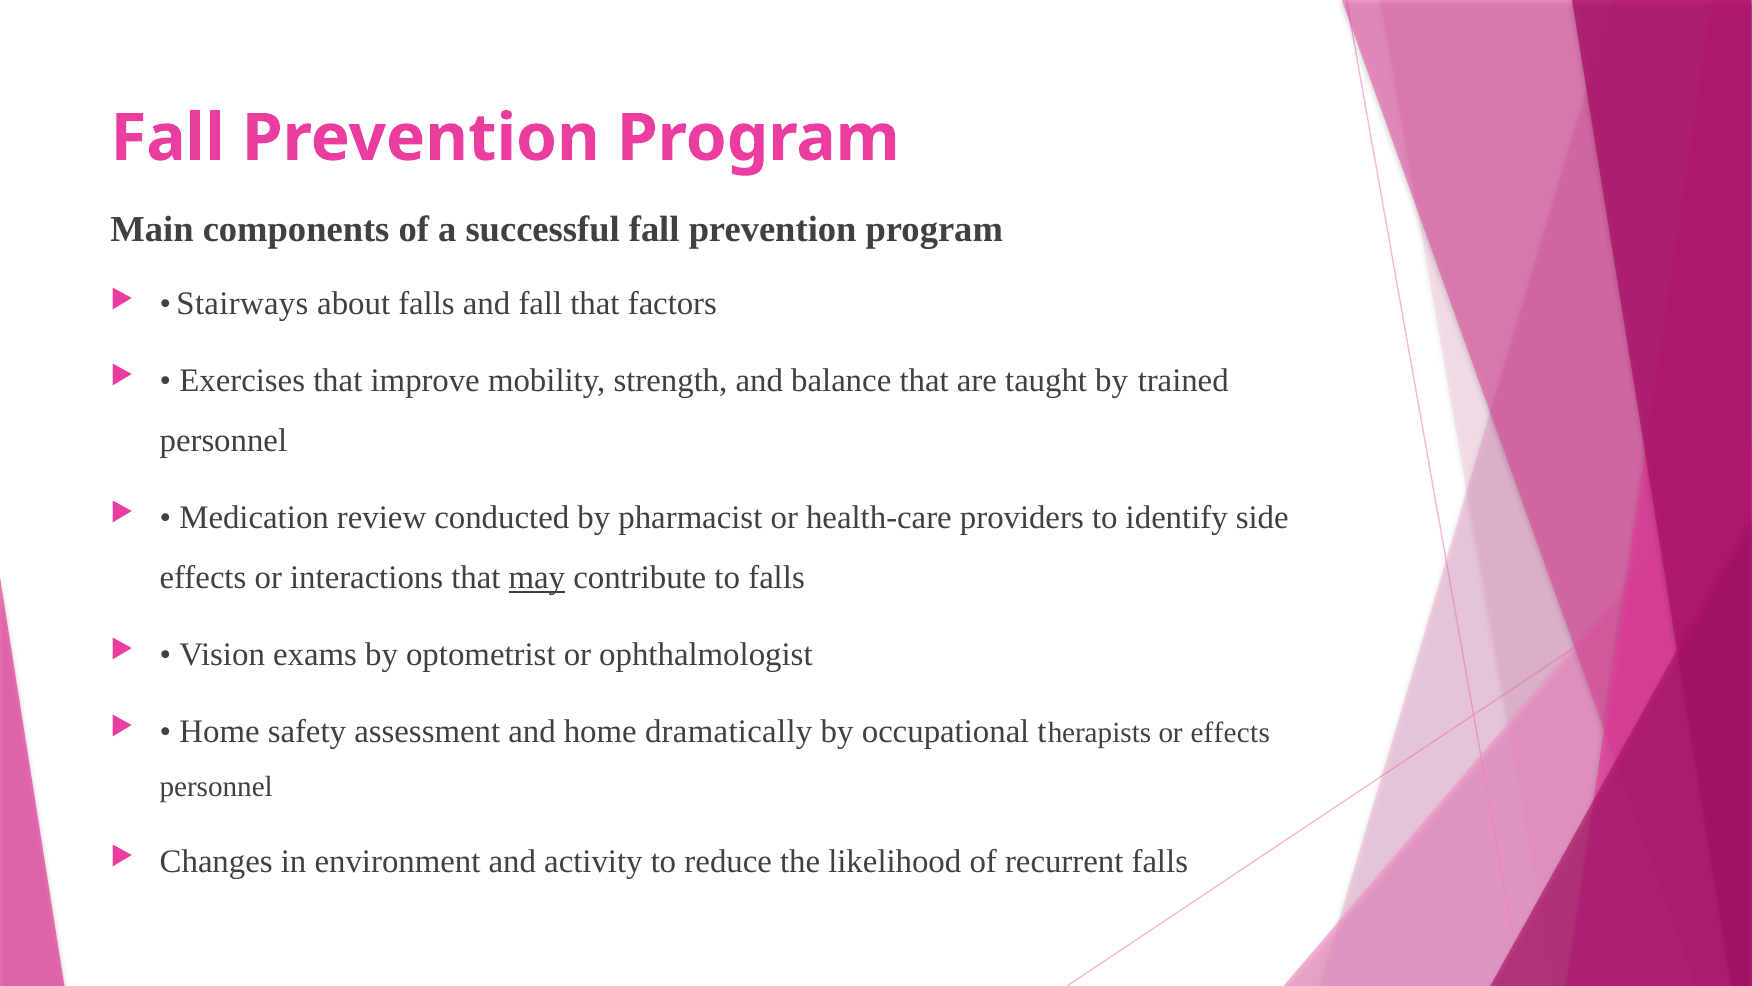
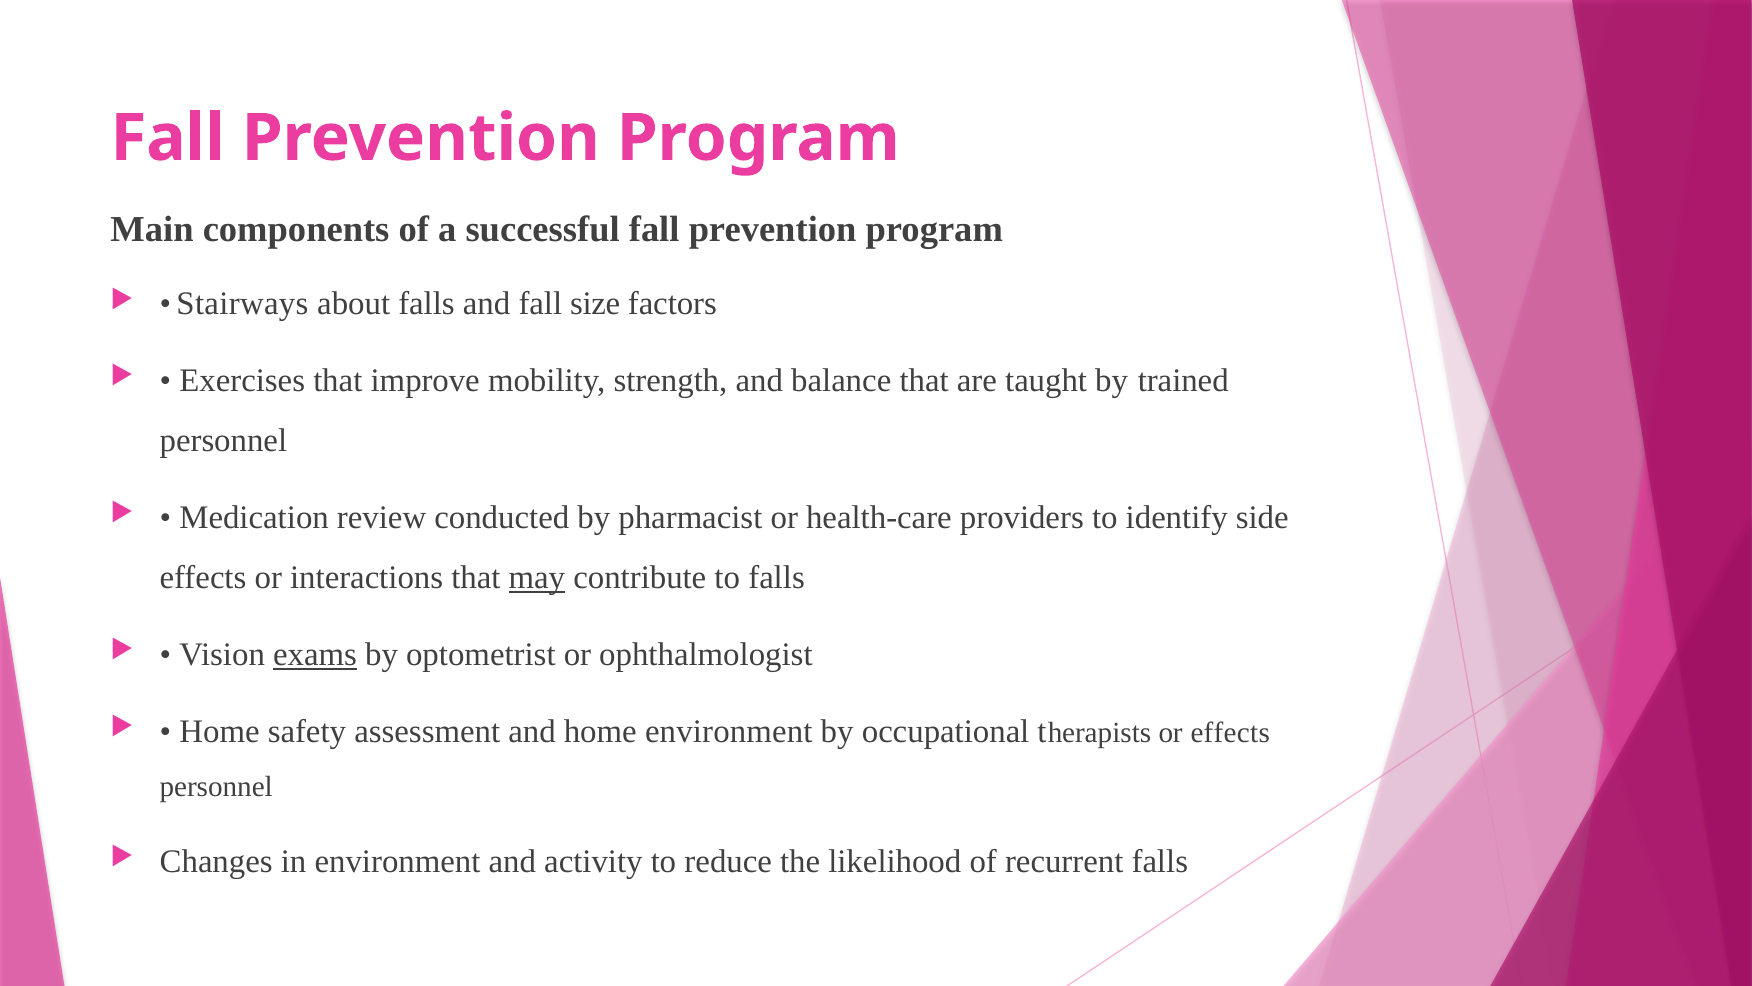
fall that: that -> size
exams underline: none -> present
home dramatically: dramatically -> environment
